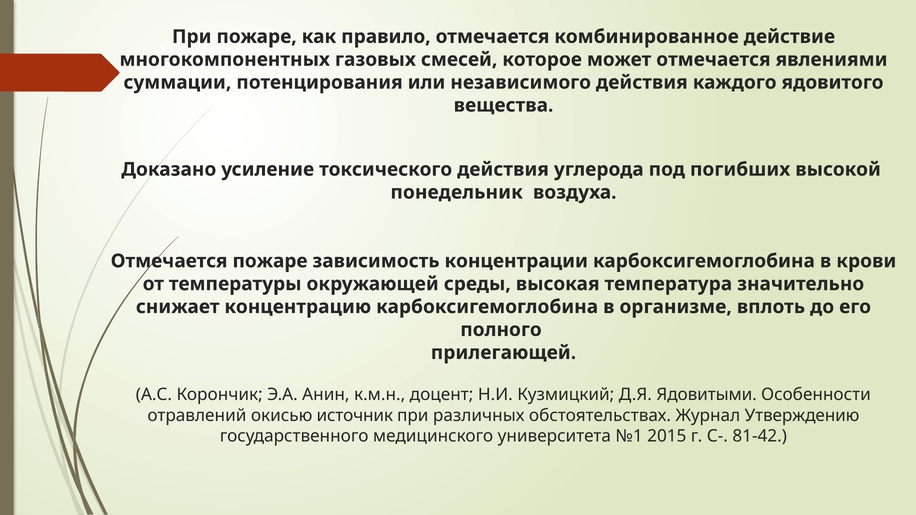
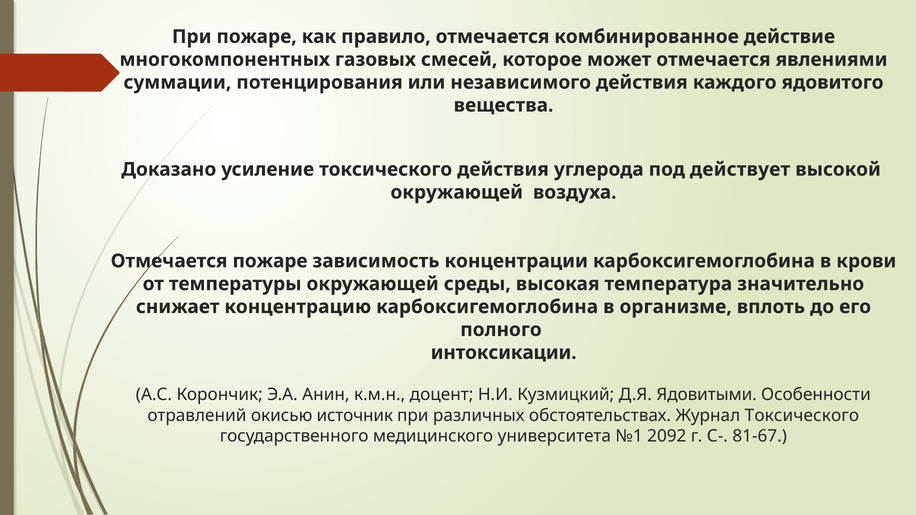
погибших: погибших -> действует
понедельник at (457, 192): понедельник -> окружающей
прилегающей: прилегающей -> интоксикации
Журнал Утверждению: Утверждению -> Токсического
2015: 2015 -> 2092
81-42: 81-42 -> 81-67
